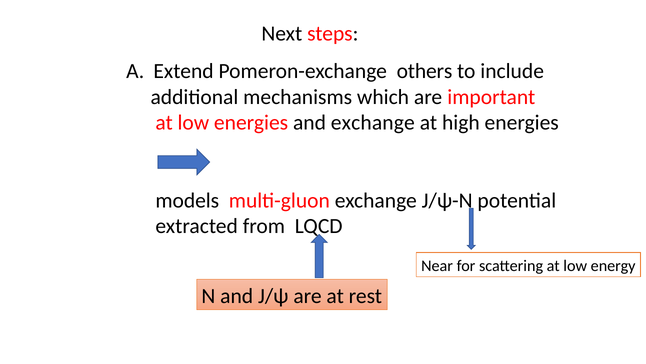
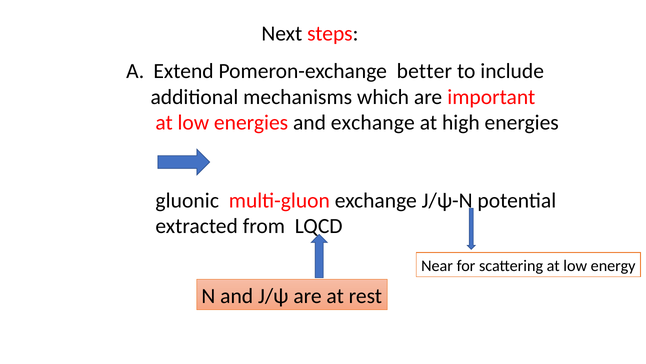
others: others -> better
models: models -> gluonic
